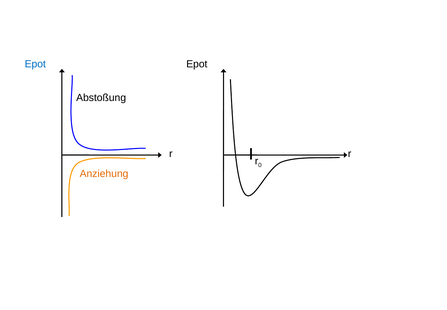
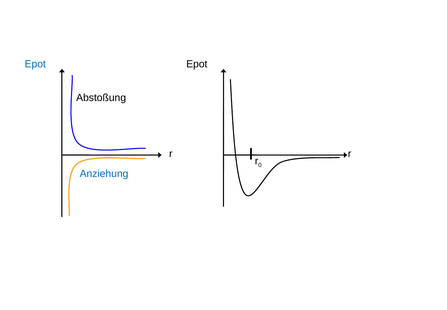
Anziehung colour: orange -> blue
